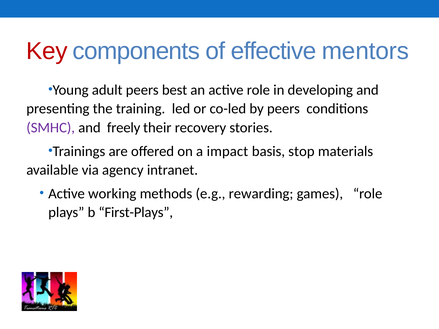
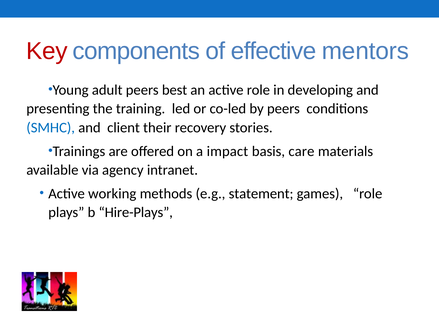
SMHC colour: purple -> blue
freely: freely -> client
stop: stop -> care
rewarding: rewarding -> statement
First-Plays: First-Plays -> Hire-Plays
